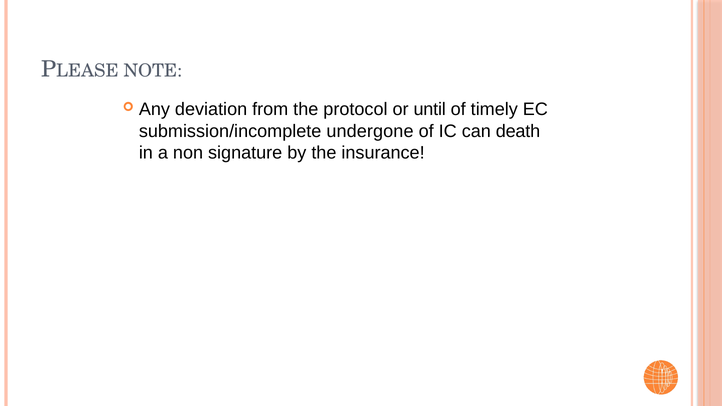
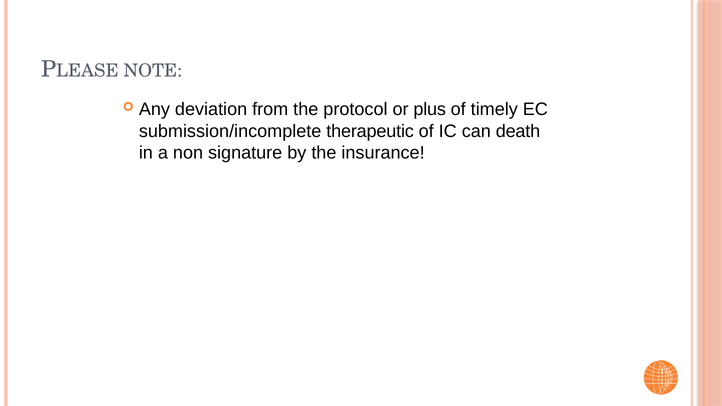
until: until -> plus
undergone: undergone -> therapeutic
